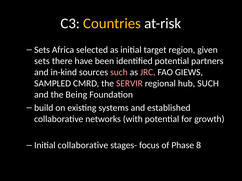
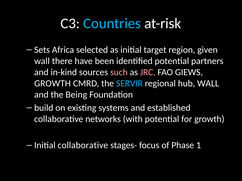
Countries colour: yellow -> light blue
sets at (42, 61): sets -> wall
SAMPLED at (53, 84): SAMPLED -> GROWTH
SERVIR colour: pink -> light blue
hub SUCH: SUCH -> WALL
8: 8 -> 1
